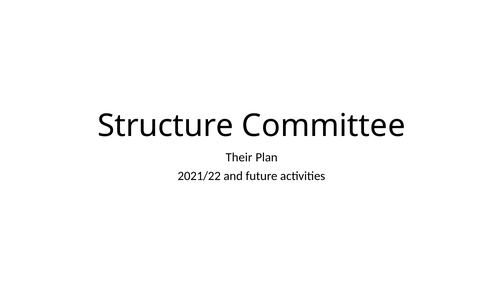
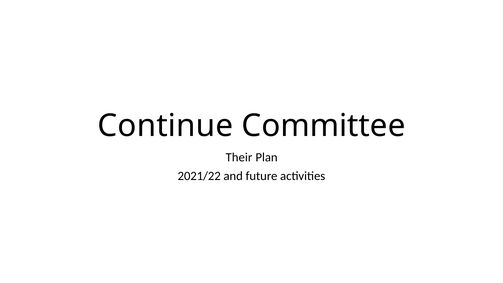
Structure: Structure -> Continue
